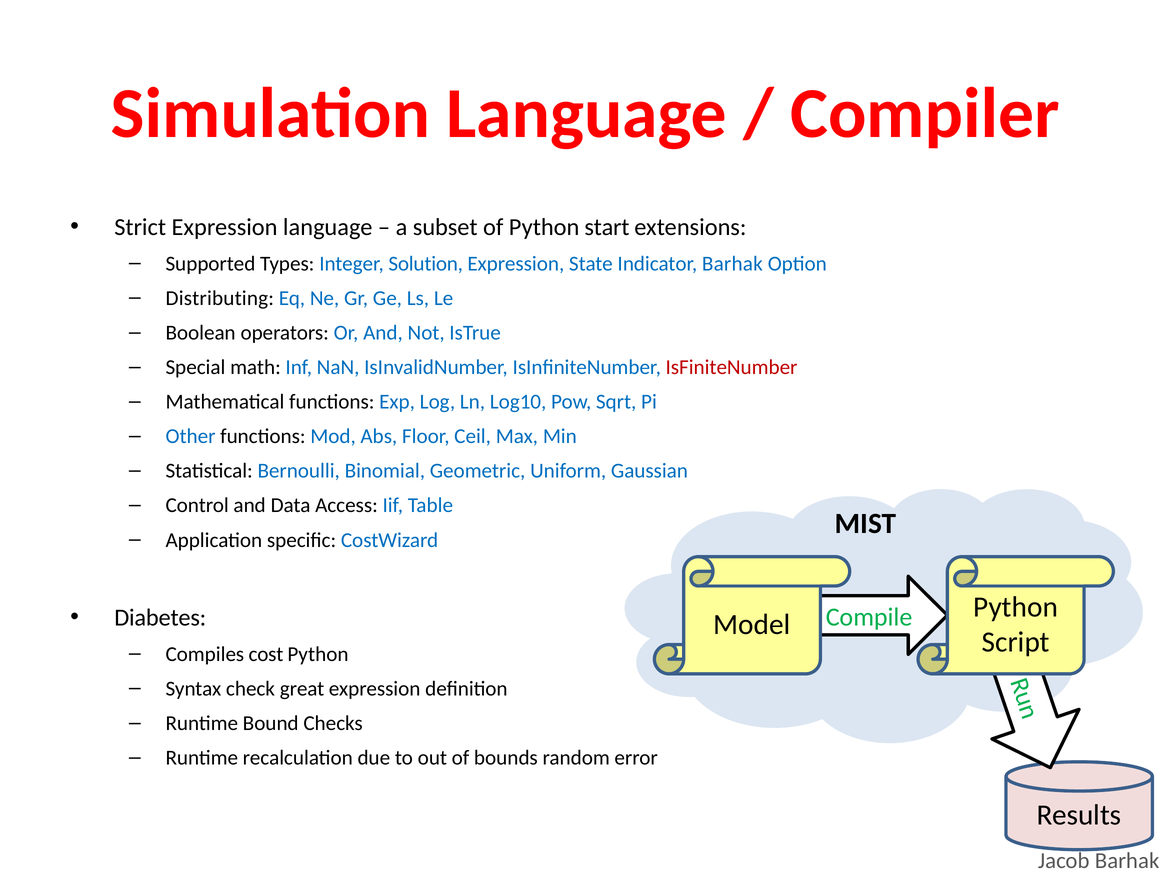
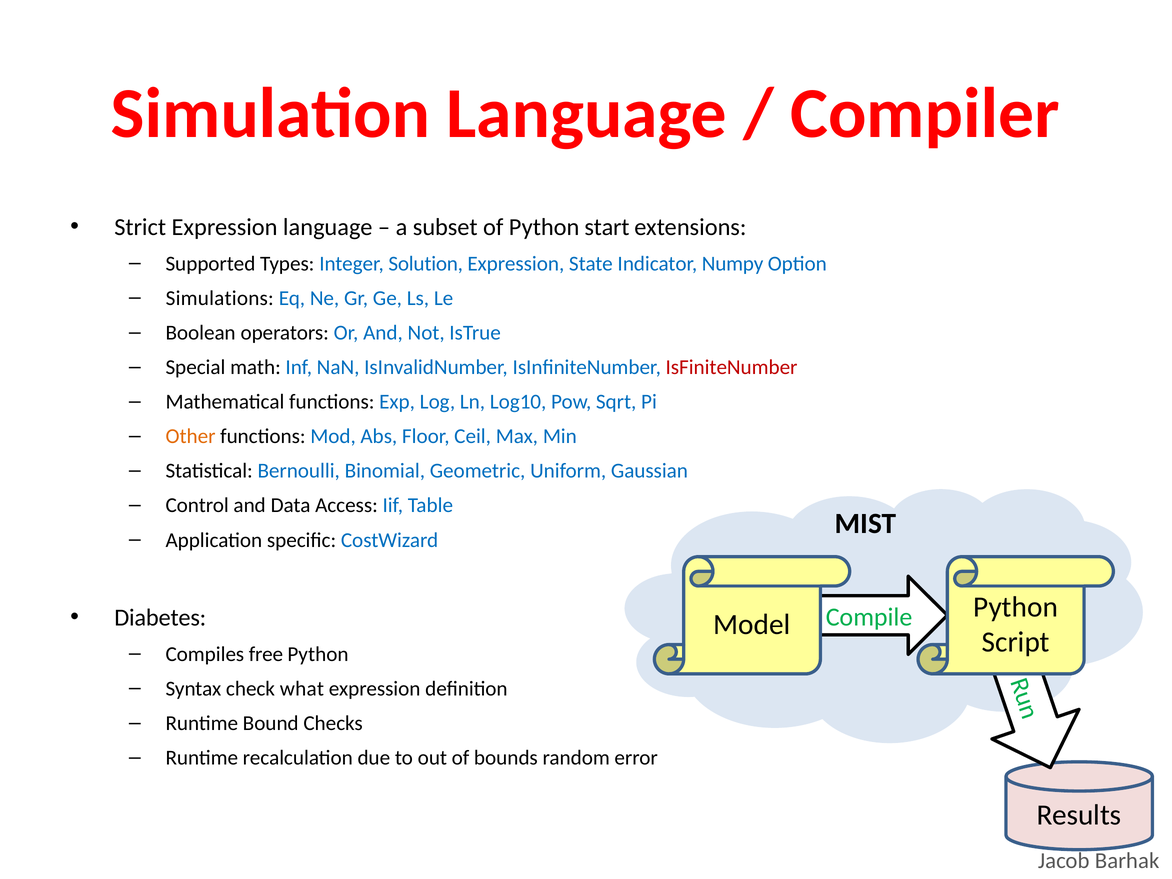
Indicator Barhak: Barhak -> Numpy
Distributing: Distributing -> Simulations
Other colour: blue -> orange
cost: cost -> free
great: great -> what
